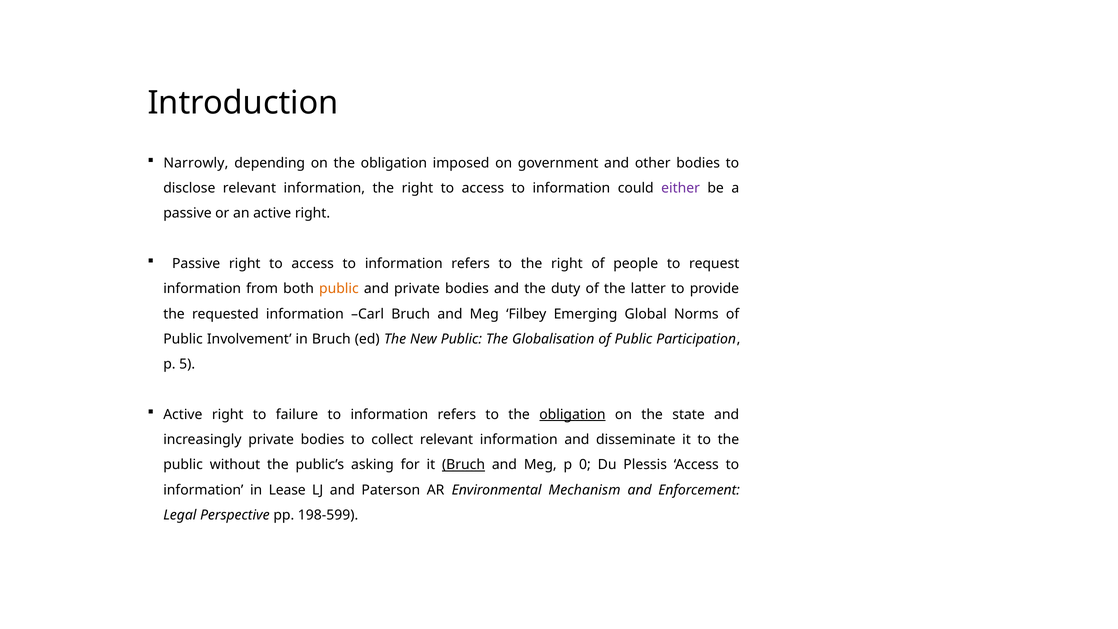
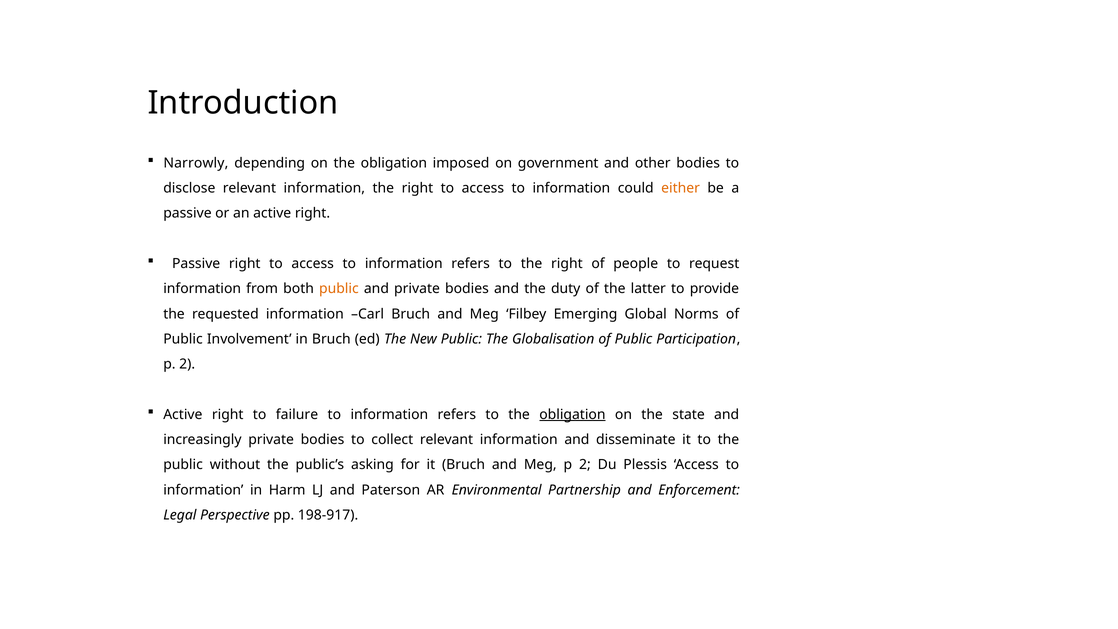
either colour: purple -> orange
5 at (187, 364): 5 -> 2
Bruch at (464, 465) underline: present -> none
Meg p 0: 0 -> 2
Lease: Lease -> Harm
Mechanism: Mechanism -> Partnership
198-599: 198-599 -> 198-917
